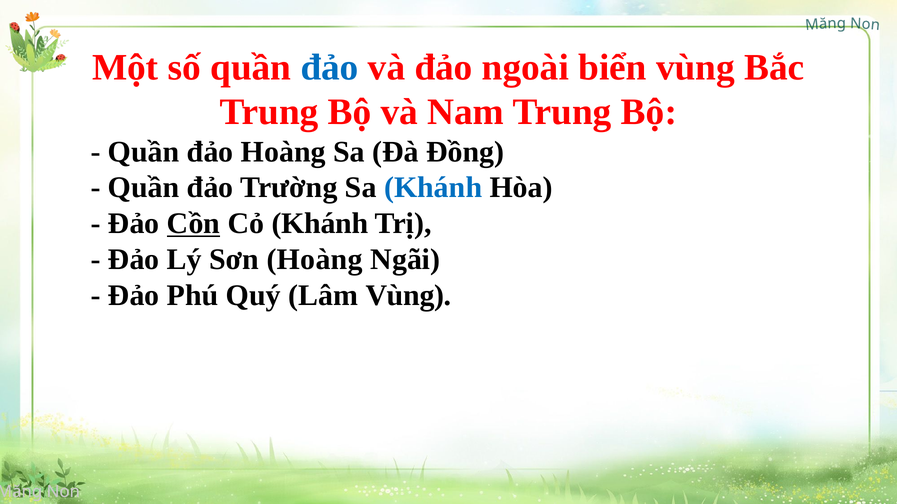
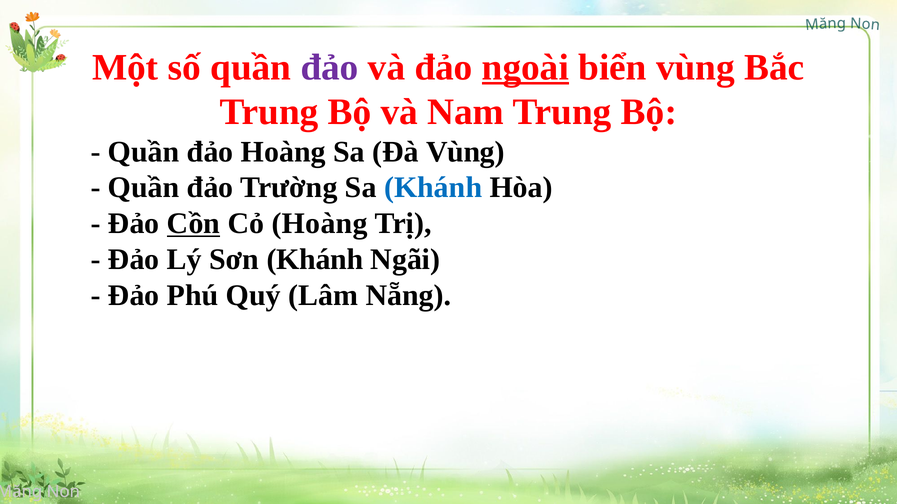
đảo at (330, 67) colour: blue -> purple
ngoài underline: none -> present
Đà Đồng: Đồng -> Vùng
Cỏ Khánh: Khánh -> Hoàng
Sơn Hoàng: Hoàng -> Khánh
Lâm Vùng: Vùng -> Nẵng
